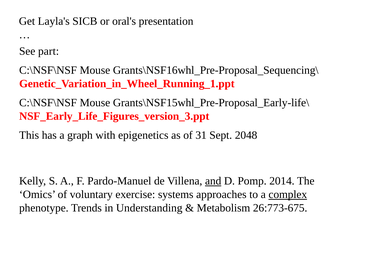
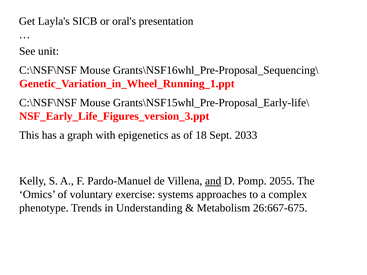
part: part -> unit
31: 31 -> 18
2048: 2048 -> 2033
2014: 2014 -> 2055
complex underline: present -> none
26:773-675: 26:773-675 -> 26:667-675
